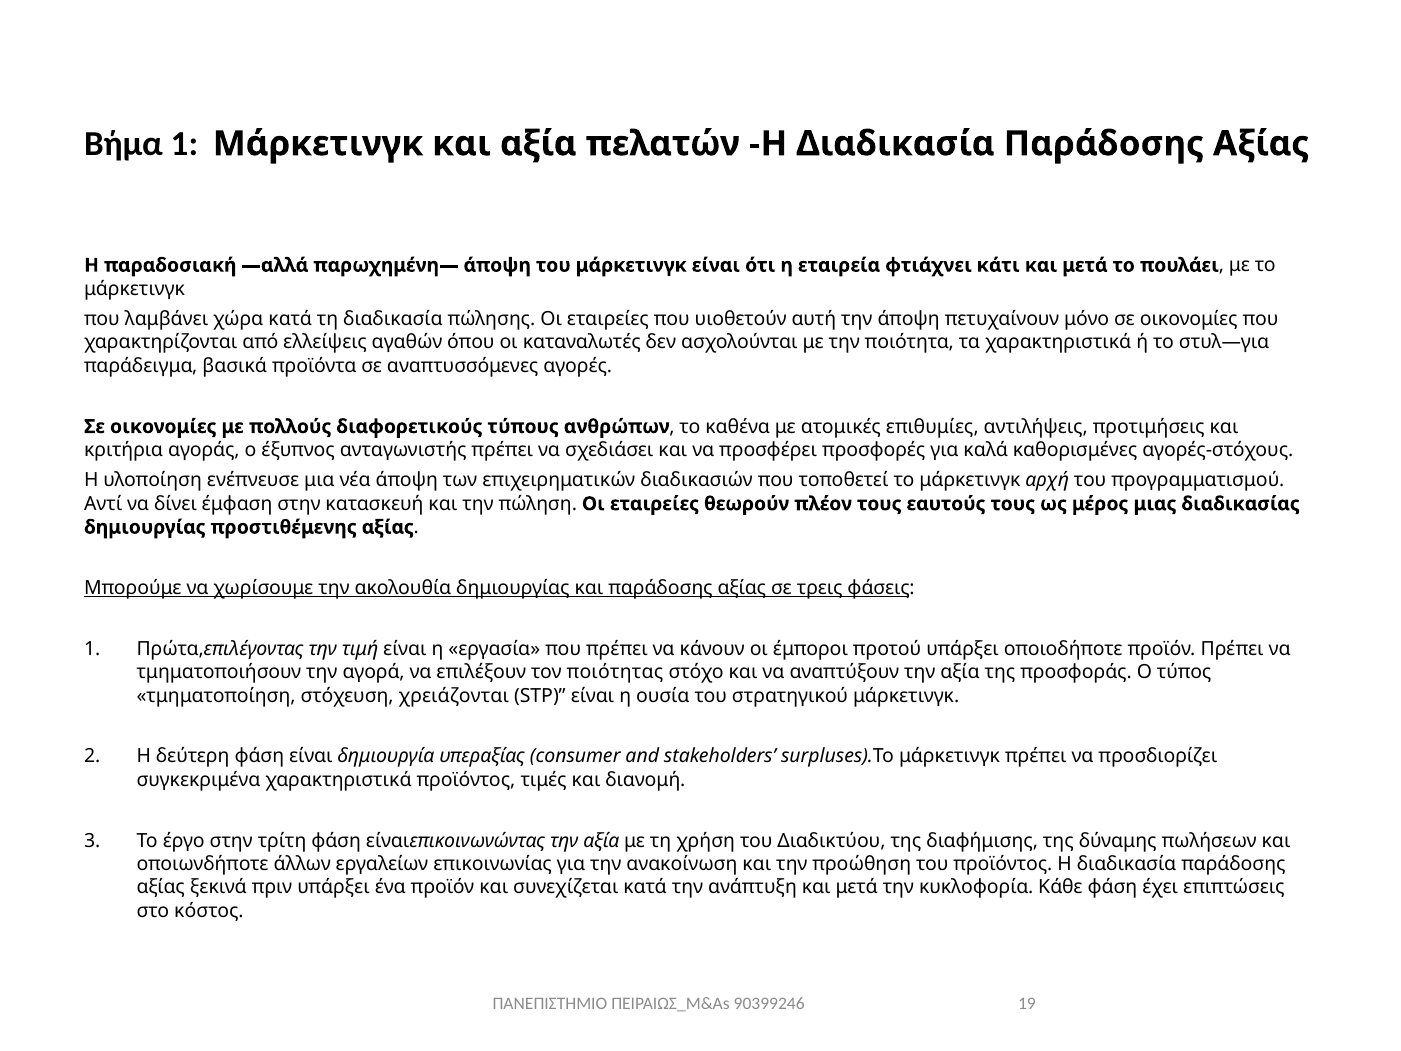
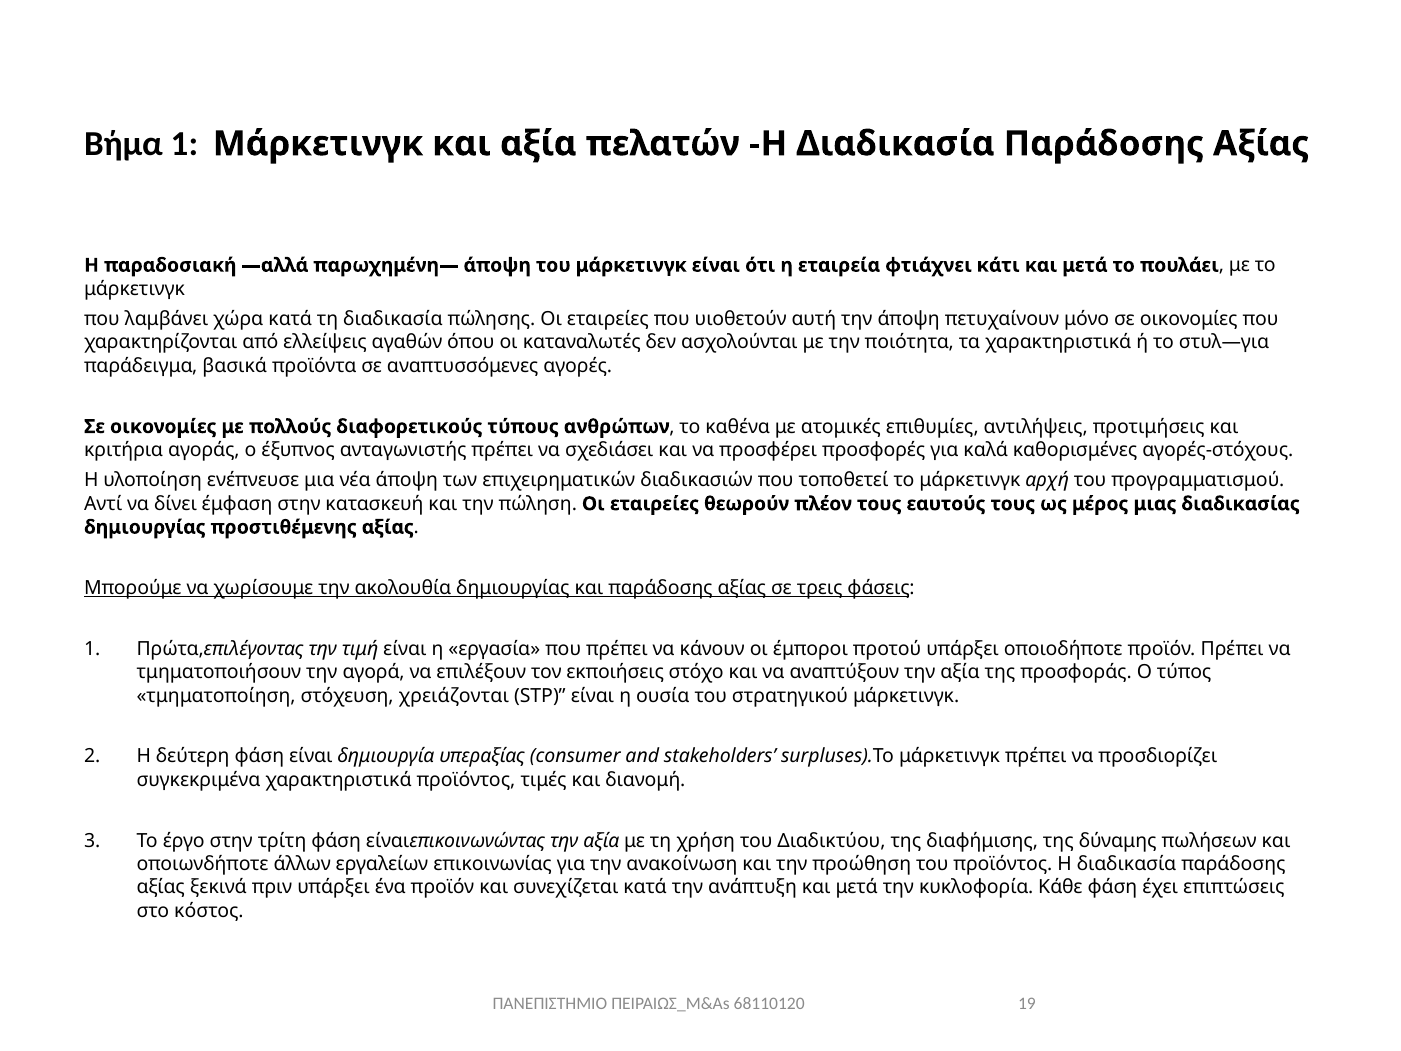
ποιότητας: ποιότητας -> εκποιήσεις
90399246: 90399246 -> 68110120
